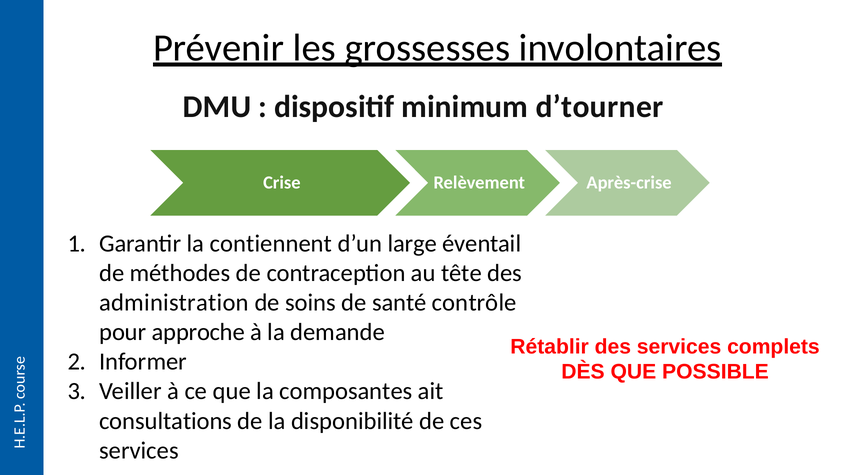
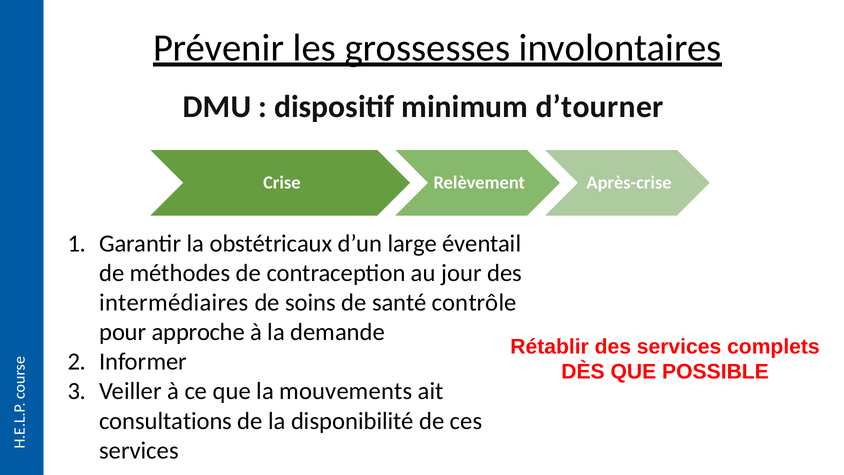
contiennent: contiennent -> obstétricaux
tête: tête -> jour
administration: administration -> intermédiaires
composantes: composantes -> mouvements
